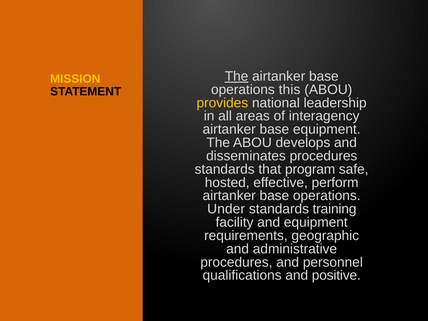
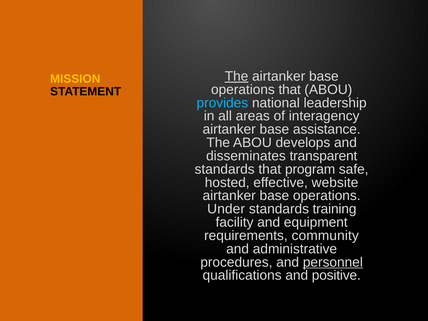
operations this: this -> that
provides colour: yellow -> light blue
base equipment: equipment -> assistance
disseminates procedures: procedures -> transparent
perform: perform -> website
geographic: geographic -> community
personnel underline: none -> present
